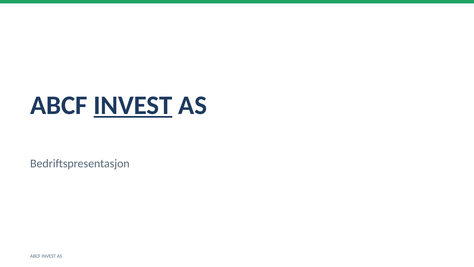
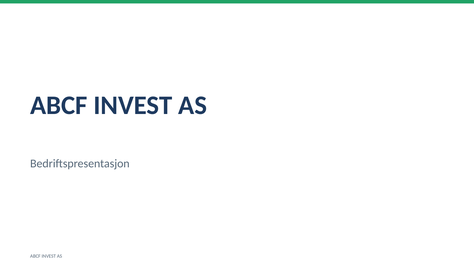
INVEST at (133, 105) underline: present -> none
